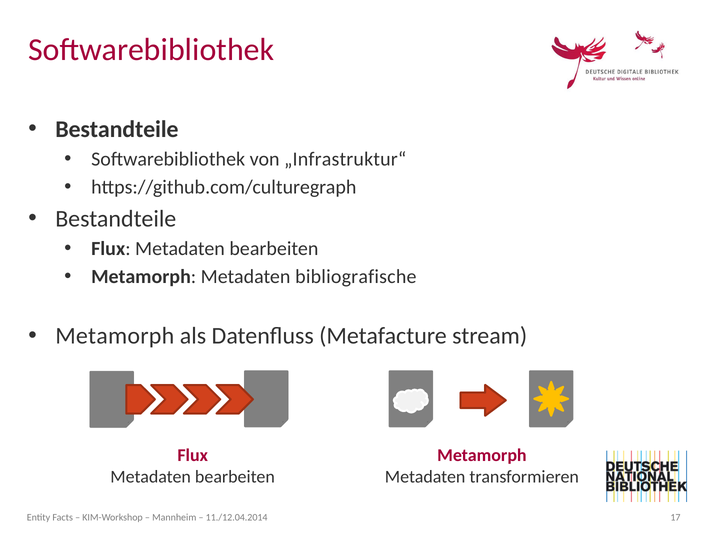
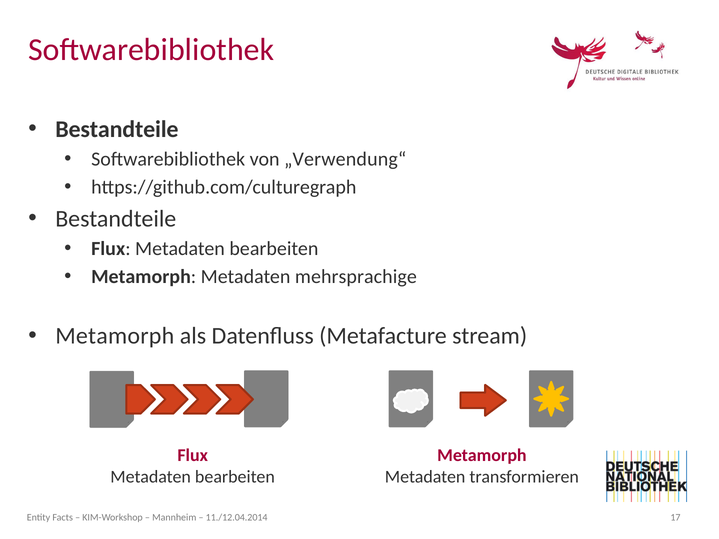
„Infrastruktur“: „Infrastruktur“ -> „Verwendung“
bibliografische: bibliografische -> mehrsprachige
